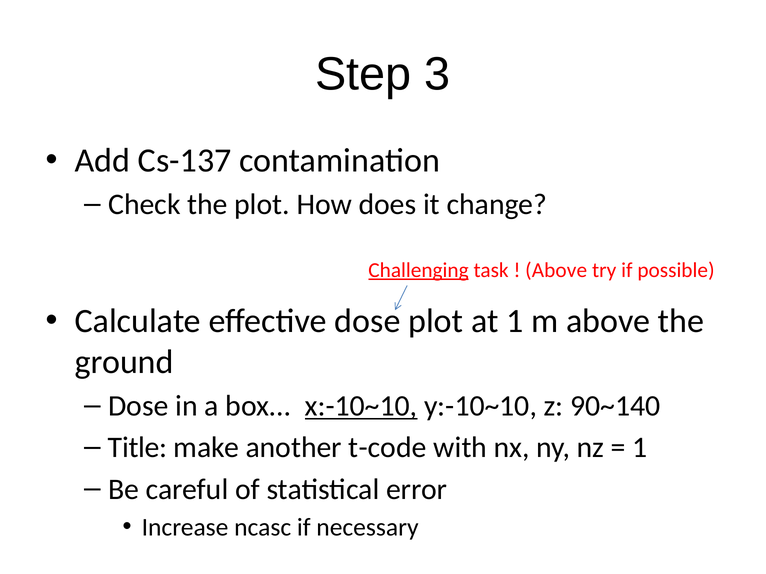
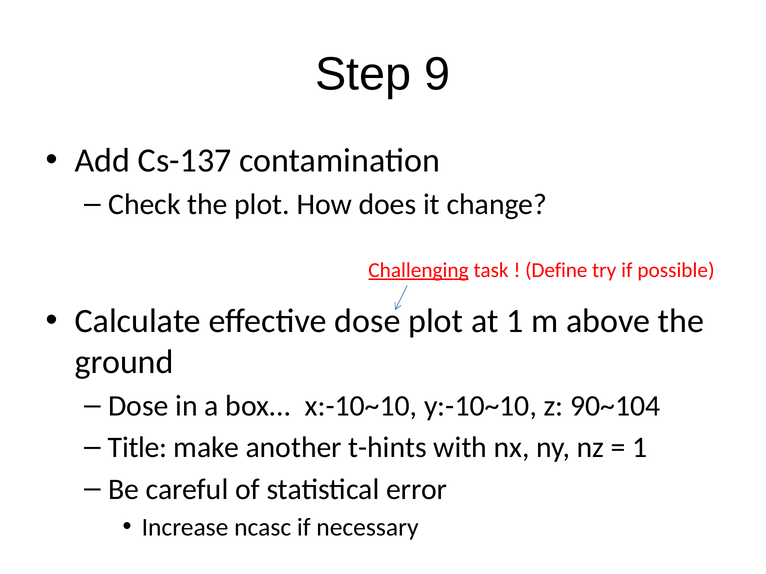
3: 3 -> 9
Above at (556, 270): Above -> Define
x:-10~10 underline: present -> none
90~140: 90~140 -> 90~104
t-code: t-code -> t-hints
